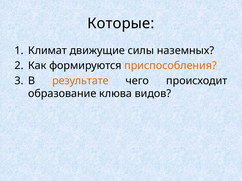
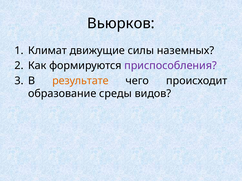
Которые: Которые -> Вьюрков
приспособления colour: orange -> purple
клюва: клюва -> среды
